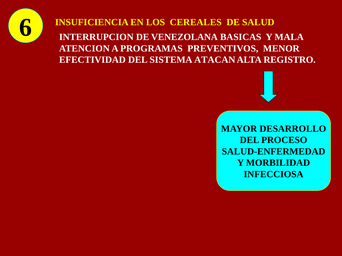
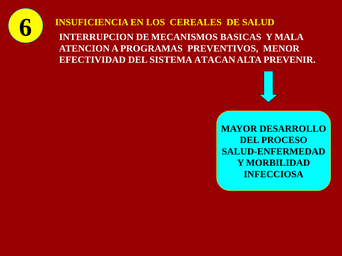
VENEZOLANA: VENEZOLANA -> MECANISMOS
REGISTRO: REGISTRO -> PREVENIR
